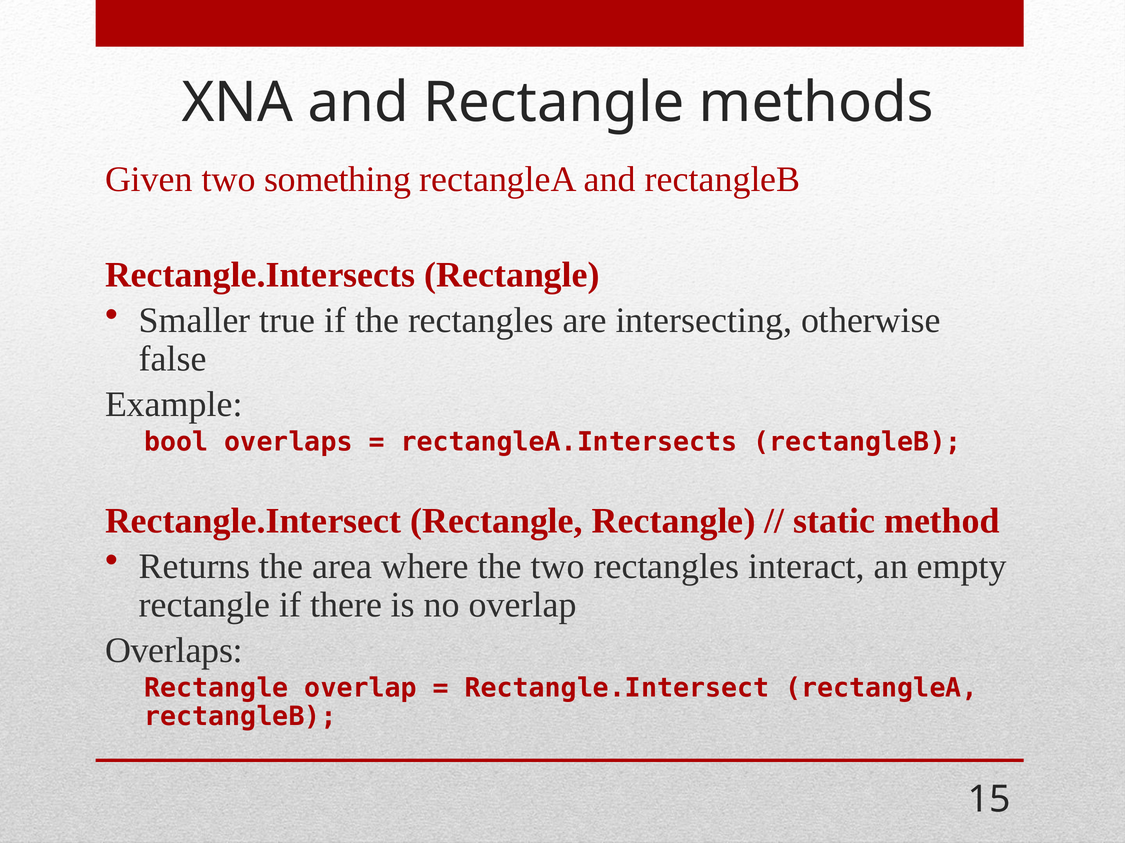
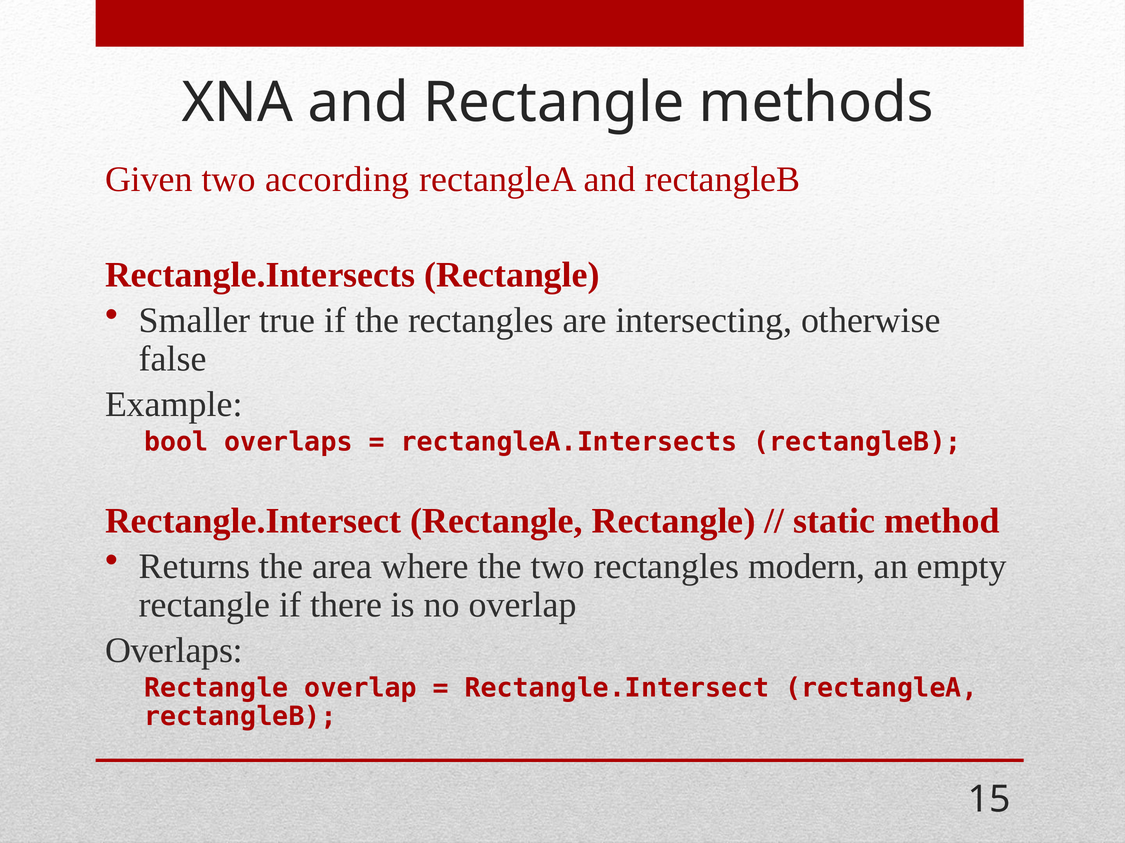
something: something -> according
interact: interact -> modern
